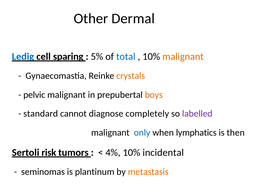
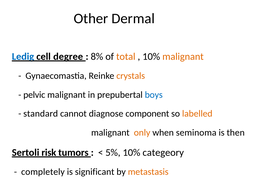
sparing: sparing -> degree
5%: 5% -> 8%
total colour: blue -> orange
boys colour: orange -> blue
completely: completely -> component
labelled colour: purple -> orange
only colour: blue -> orange
lymphatics: lymphatics -> seminoma
4%: 4% -> 5%
incidental: incidental -> categeory
seminomas: seminomas -> completely
plantinum: plantinum -> significant
